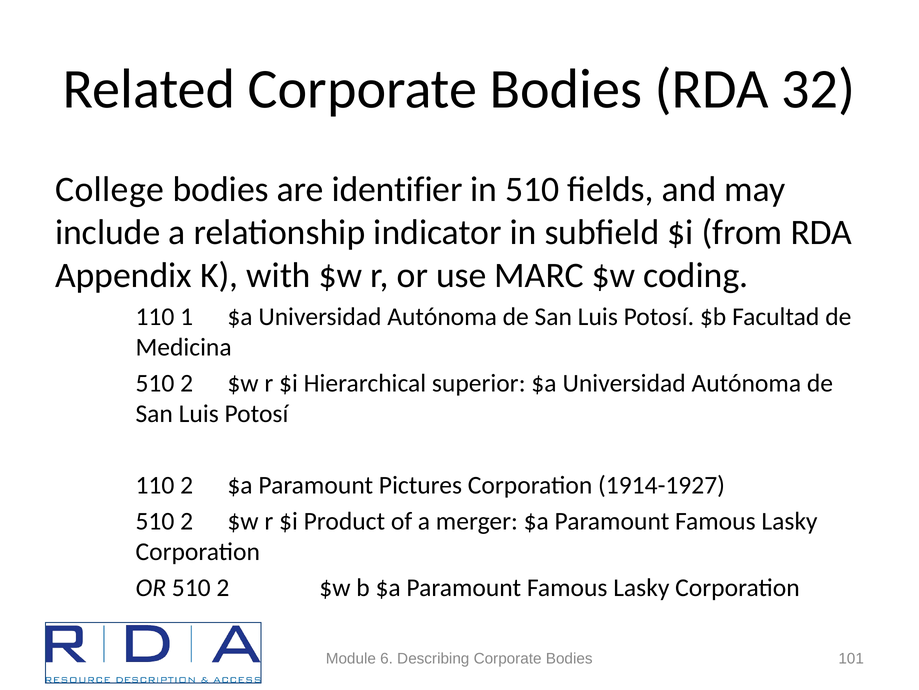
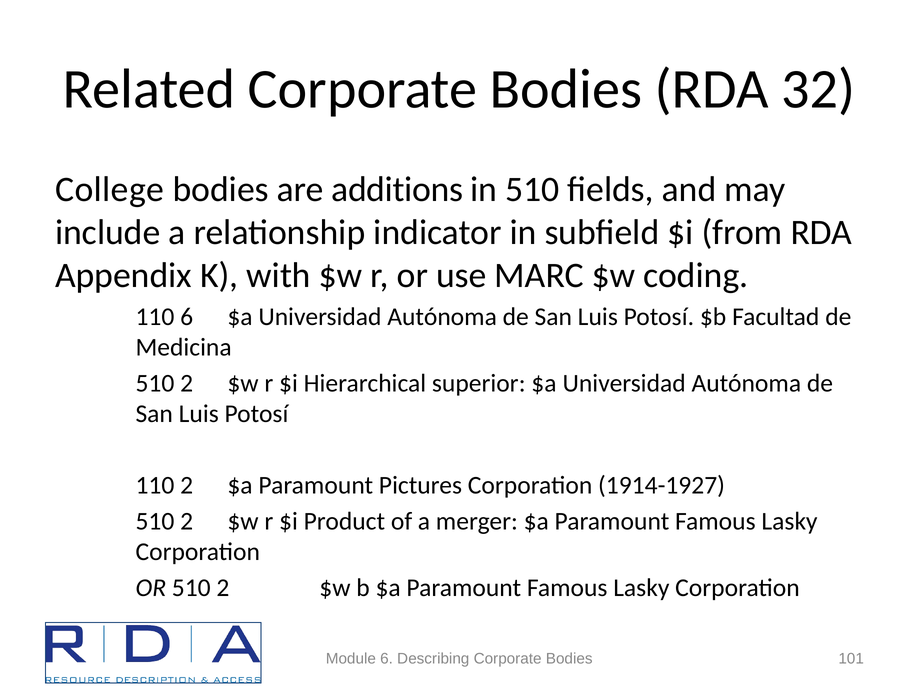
identifier: identifier -> additions
110 1: 1 -> 6
